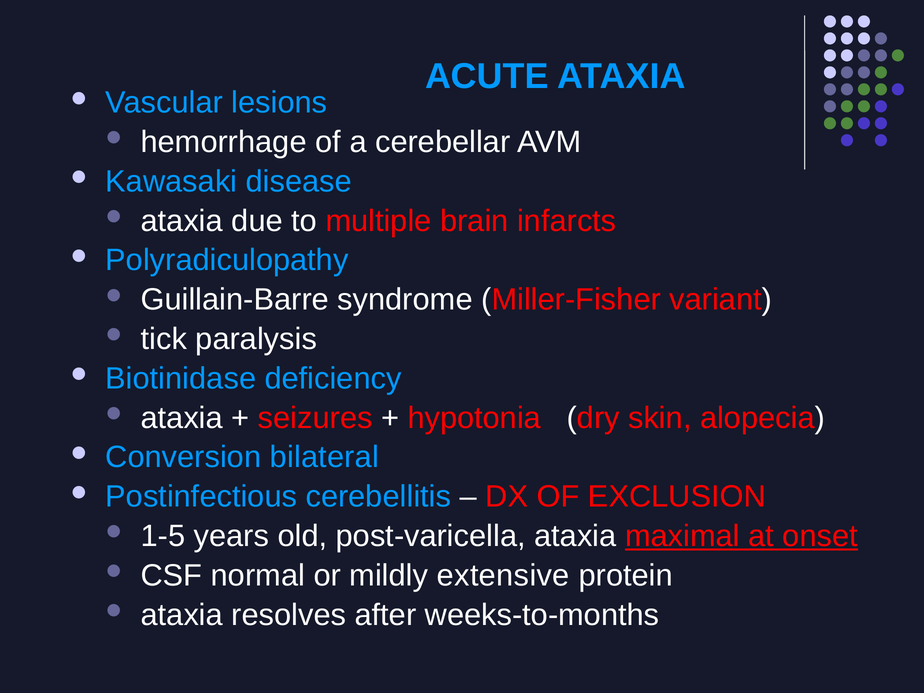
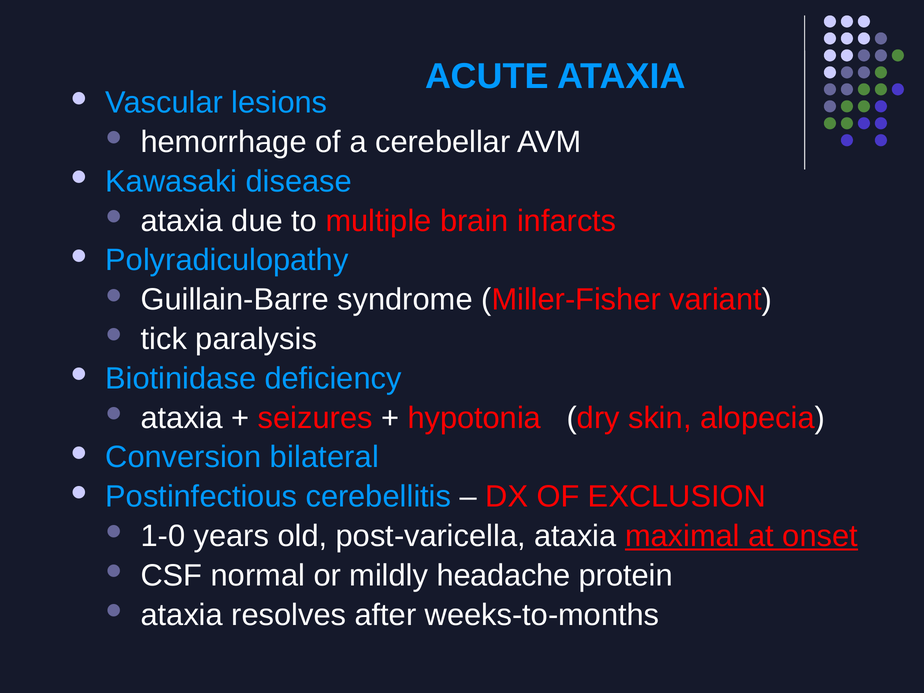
1-5: 1-5 -> 1-0
extensive: extensive -> headache
